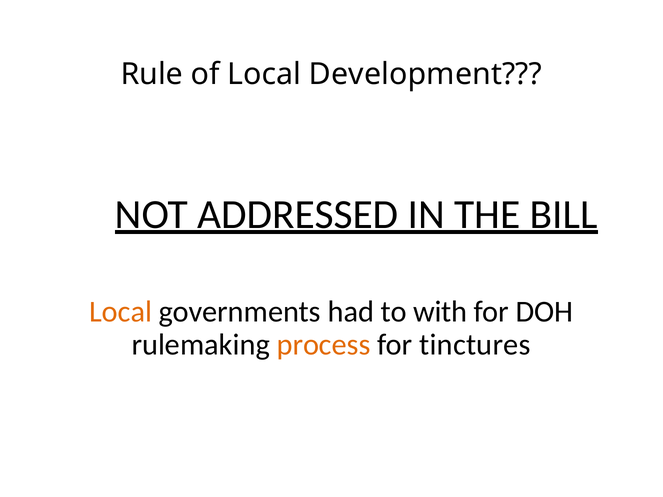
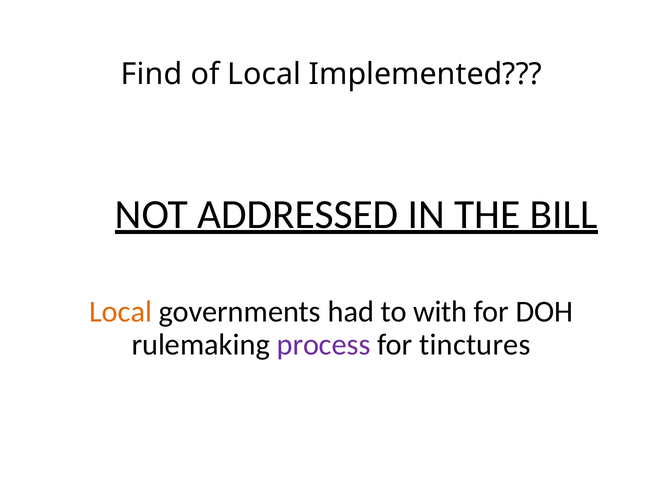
Rule: Rule -> Find
Development: Development -> Implemented
process colour: orange -> purple
